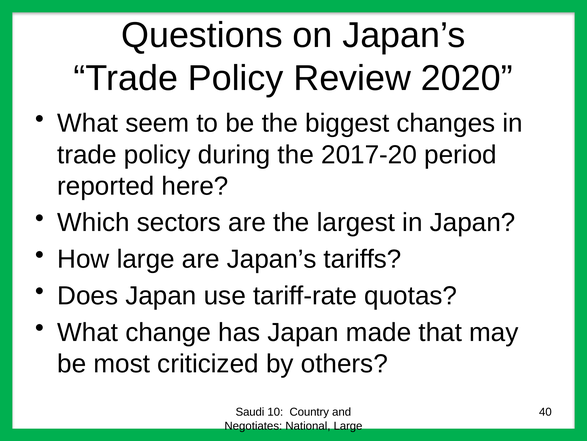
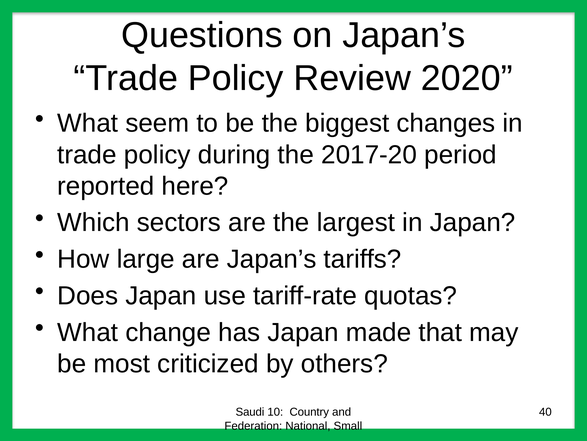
Negotiates: Negotiates -> Federation
National Large: Large -> Small
